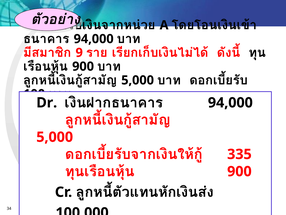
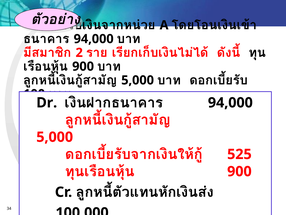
9: 9 -> 2
335: 335 -> 525
